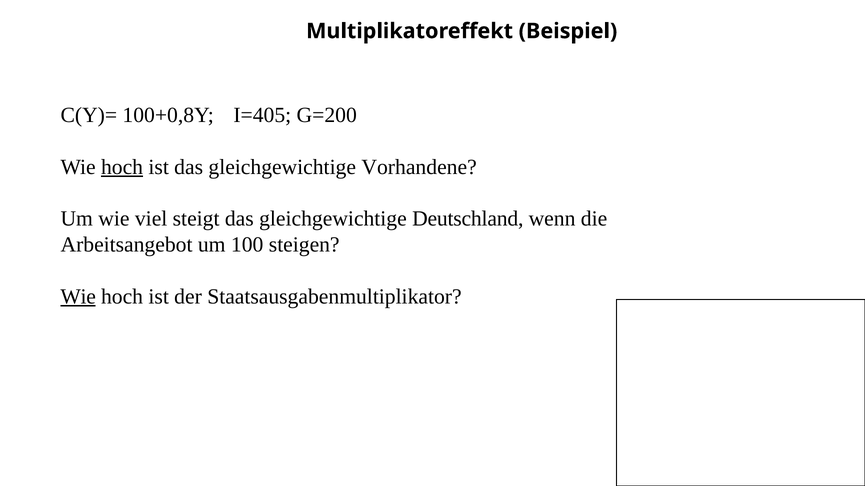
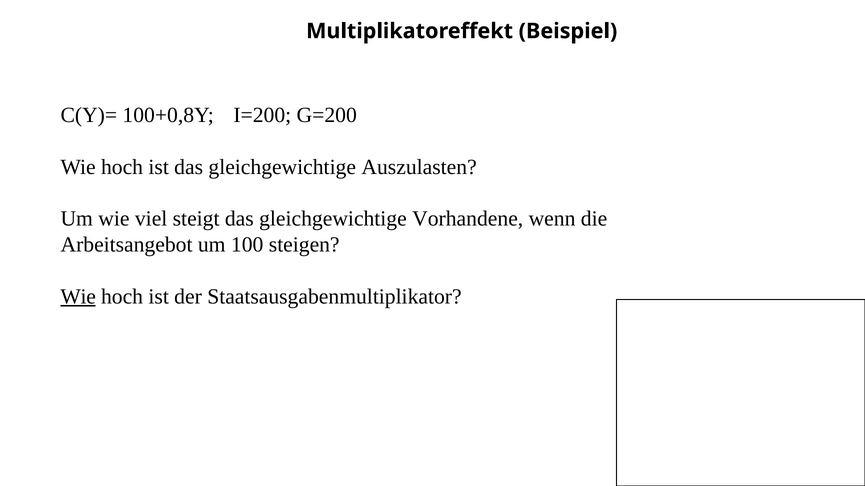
I=405: I=405 -> I=200
hoch at (122, 167) underline: present -> none
Vorhandene: Vorhandene -> Auszulasten
Deutschland: Deutschland -> Vorhandene
